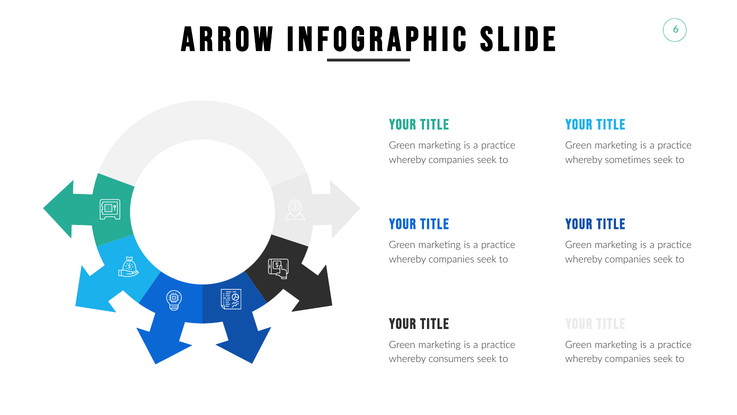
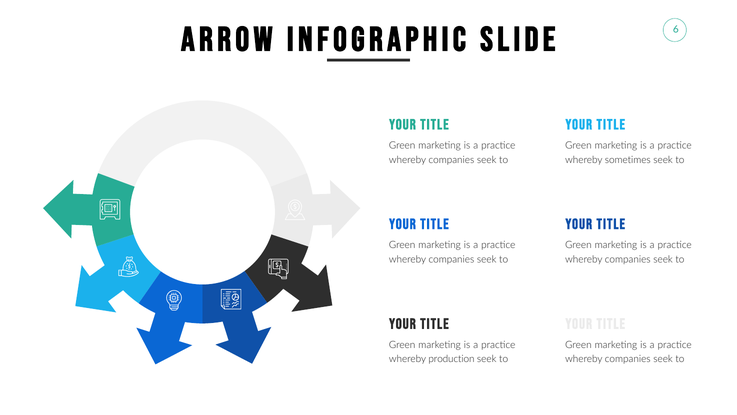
consumers: consumers -> production
